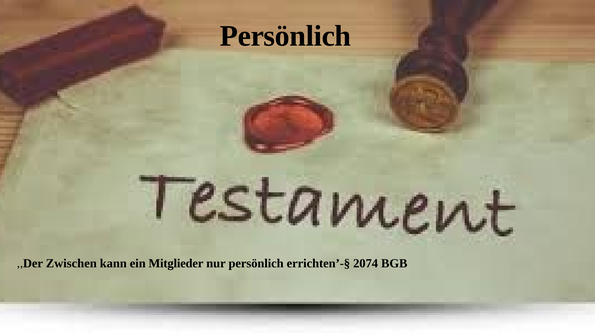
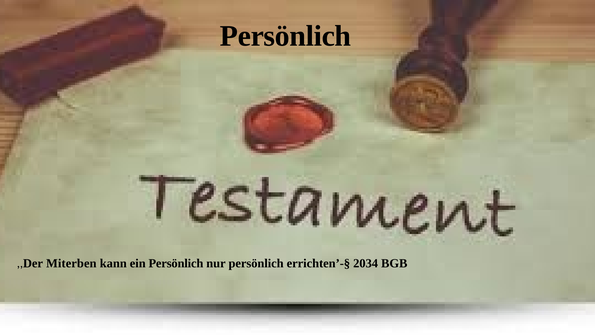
Zwischen: Zwischen -> Miterben
ein Mitglieder: Mitglieder -> Persönlich
2074: 2074 -> 2034
